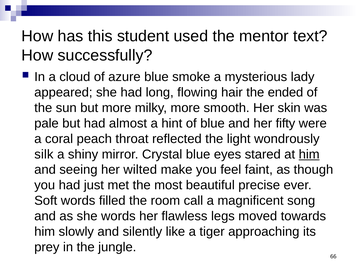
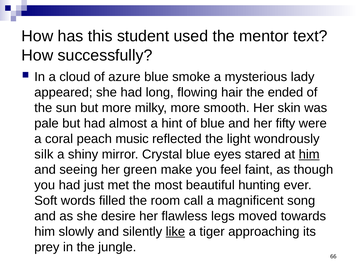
throat: throat -> music
wilted: wilted -> green
precise: precise -> hunting
she words: words -> desire
like underline: none -> present
